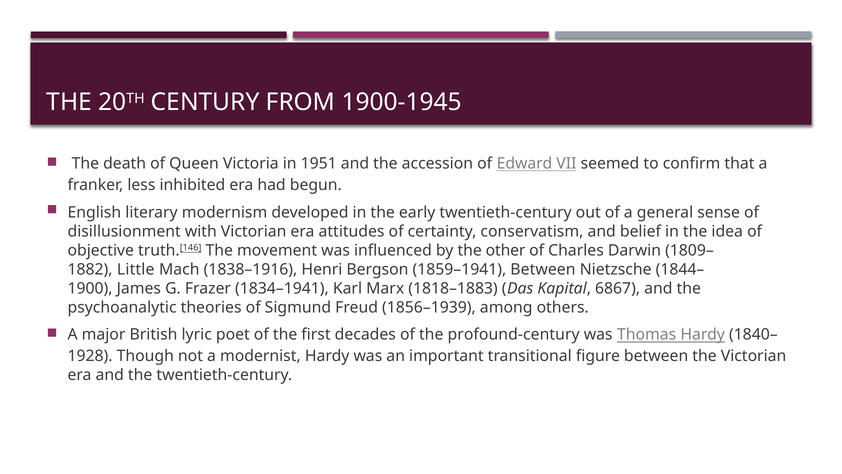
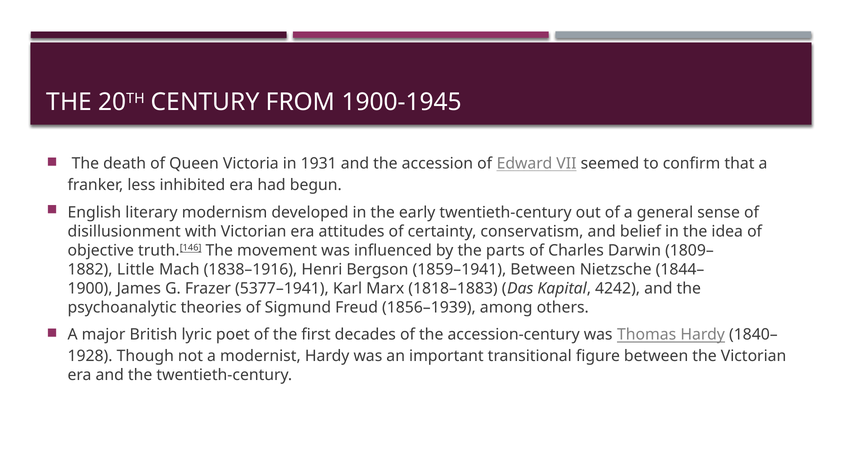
1951: 1951 -> 1931
other: other -> parts
1834–1941: 1834–1941 -> 5377–1941
6867: 6867 -> 4242
profound-century: profound-century -> accession-century
